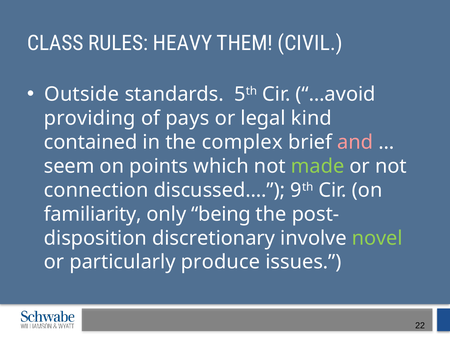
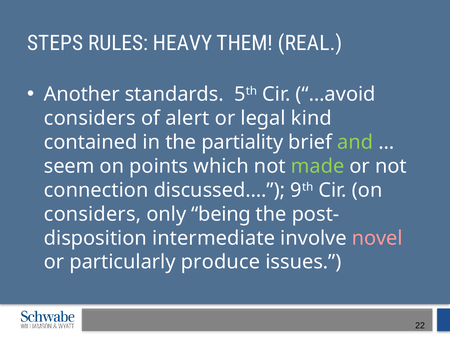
CLASS: CLASS -> STEPS
CIVIL: CIVIL -> REAL
Outside: Outside -> Another
providing at (90, 118): providing -> considers
pays: pays -> alert
complex: complex -> partiality
and colour: pink -> light green
familiarity at (93, 214): familiarity -> considers
discretionary: discretionary -> intermediate
novel colour: light green -> pink
